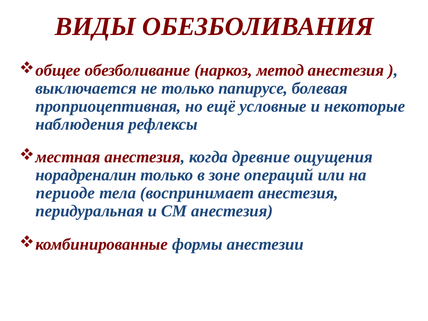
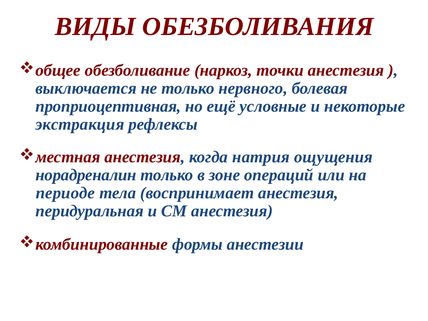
метод: метод -> точки
папирусе: папирусе -> нервного
наблюдения: наблюдения -> экстракция
древние: древние -> натрия
